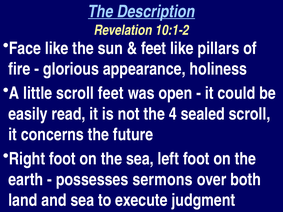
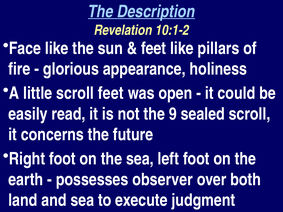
4: 4 -> 9
sermons: sermons -> observer
